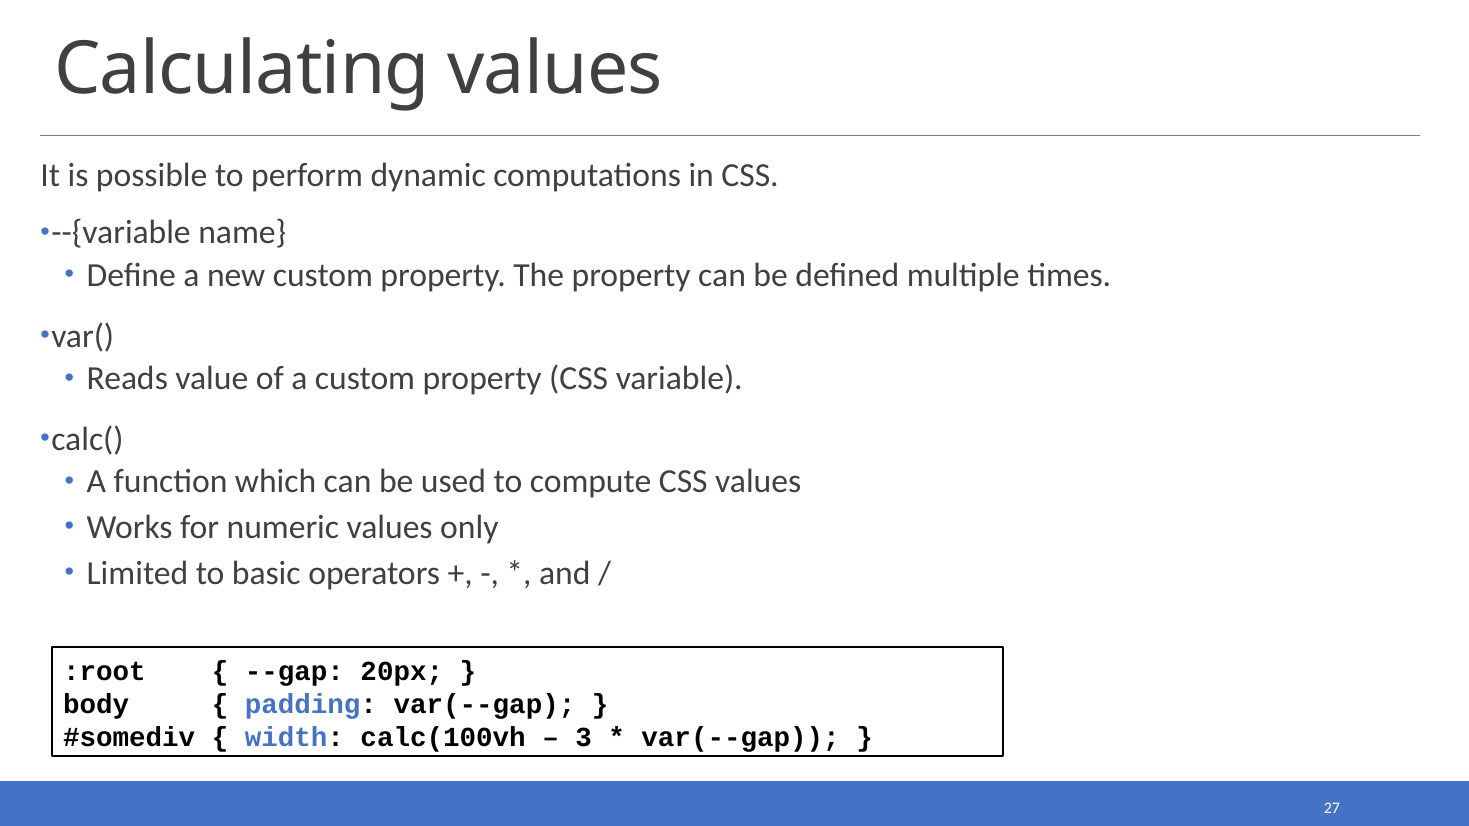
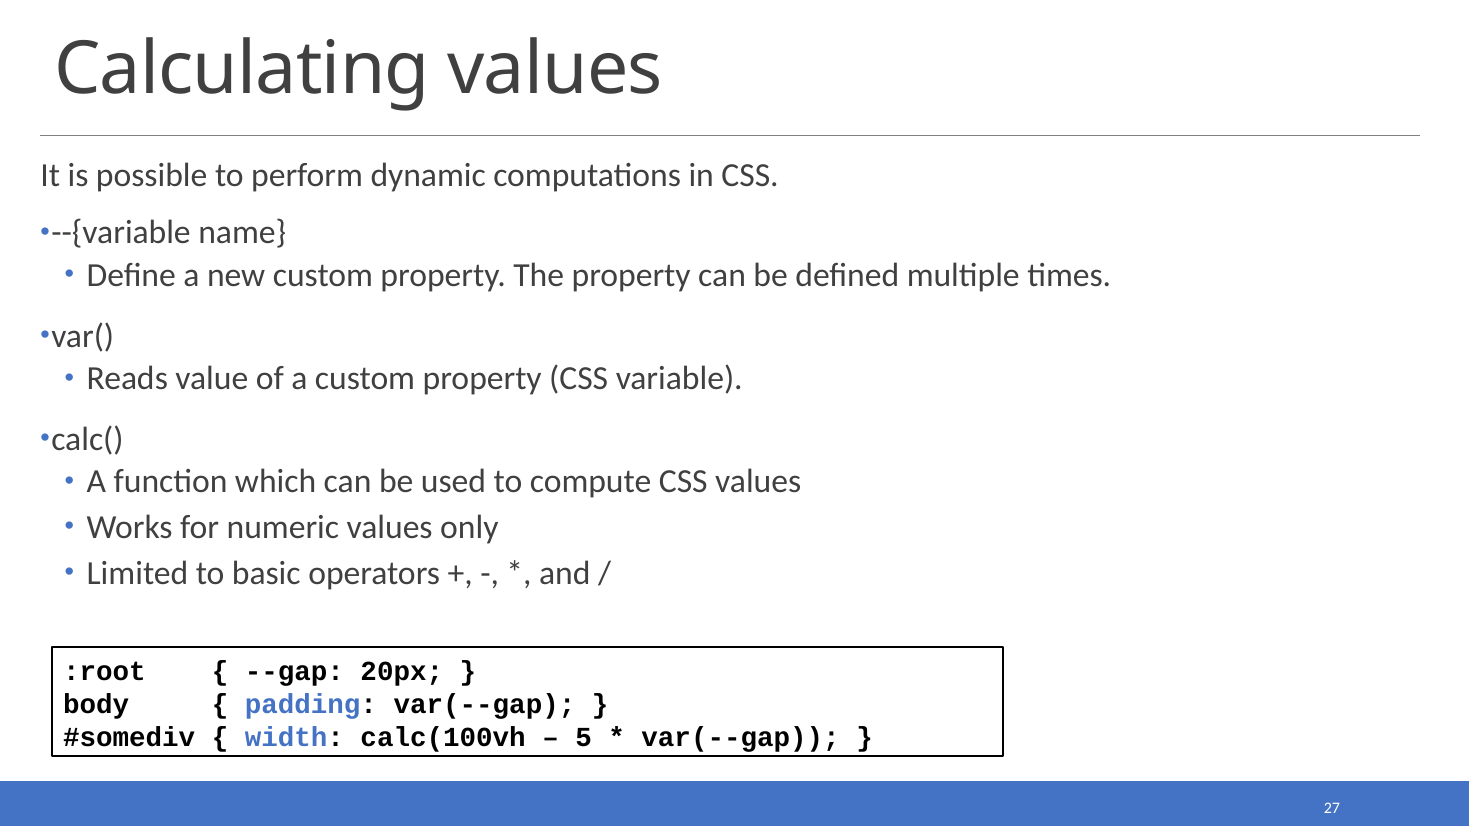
3: 3 -> 5
